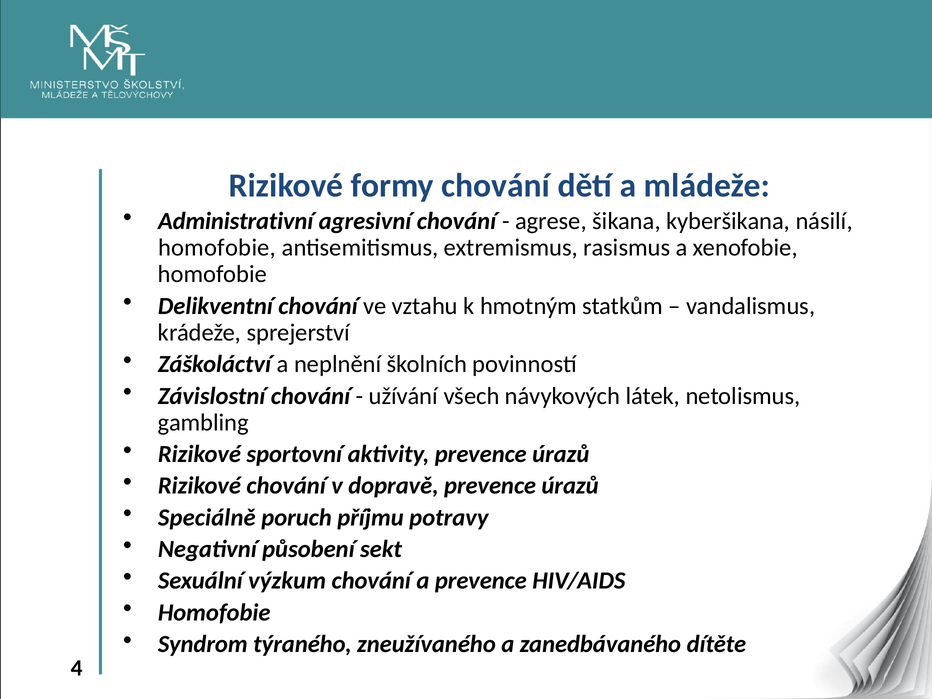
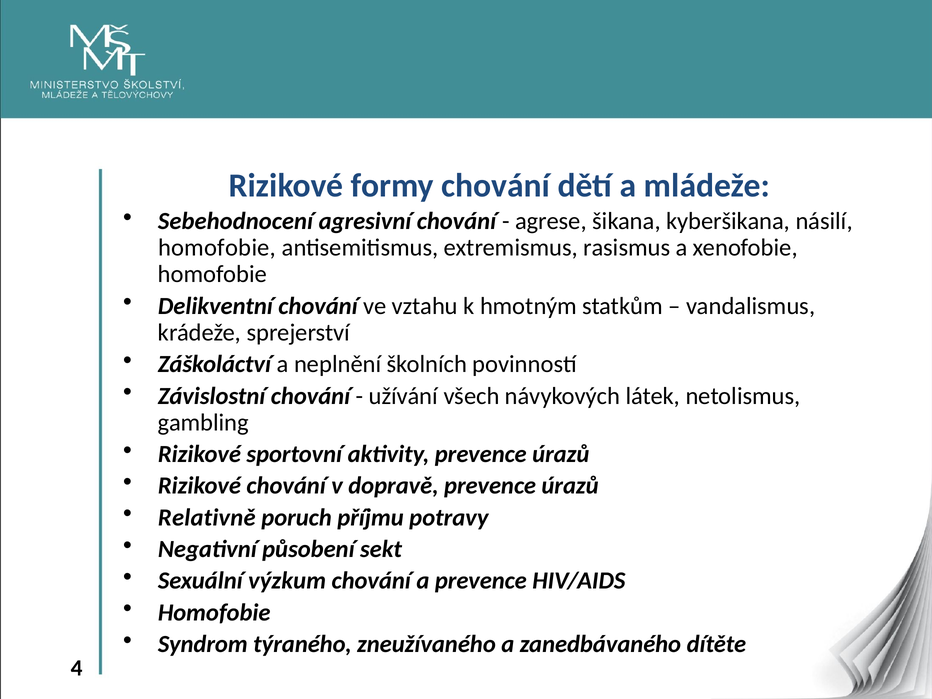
Administrativní: Administrativní -> Sebehodnocení
Speciálně: Speciálně -> Relativně
